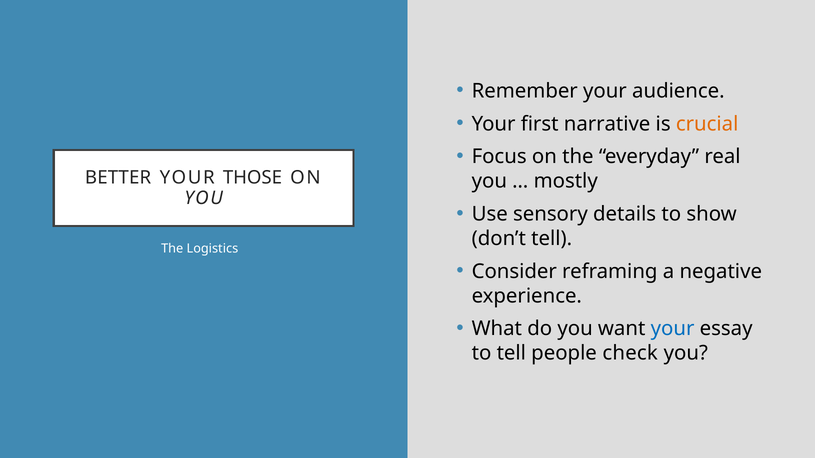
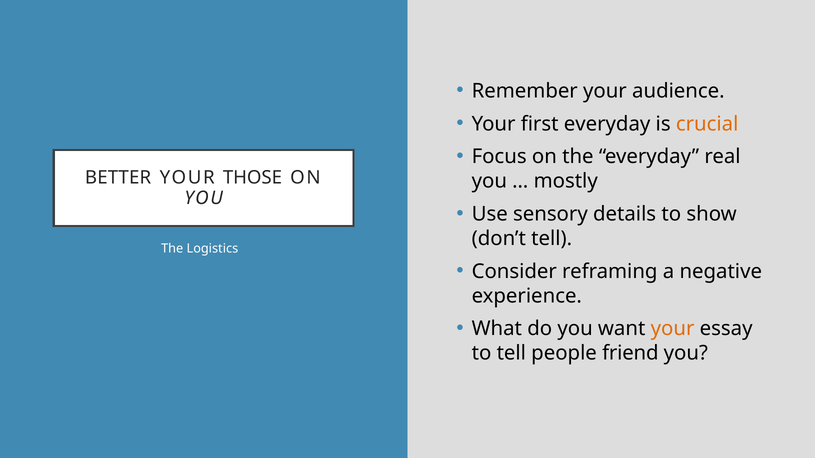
first narrative: narrative -> everyday
your at (673, 329) colour: blue -> orange
check: check -> friend
